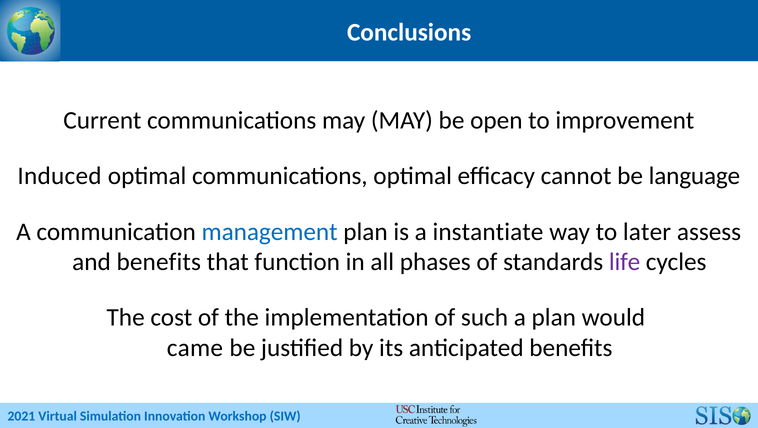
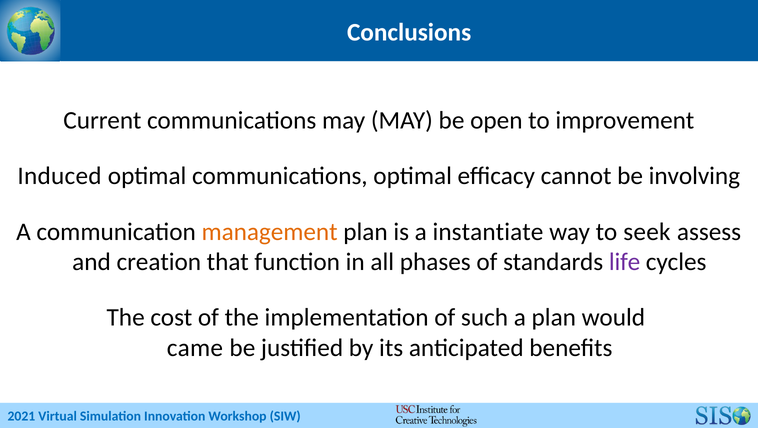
language: language -> involving
management colour: blue -> orange
later: later -> seek
and benefits: benefits -> creation
